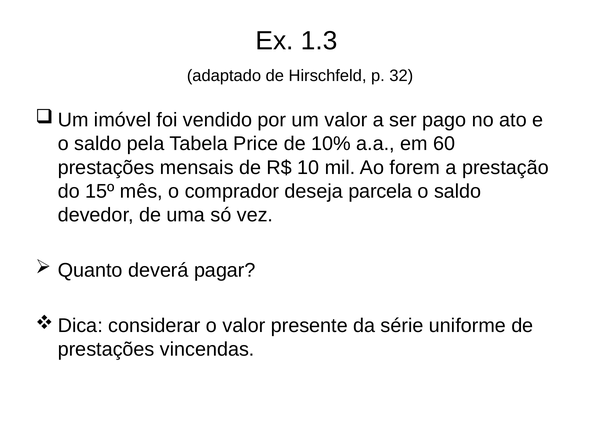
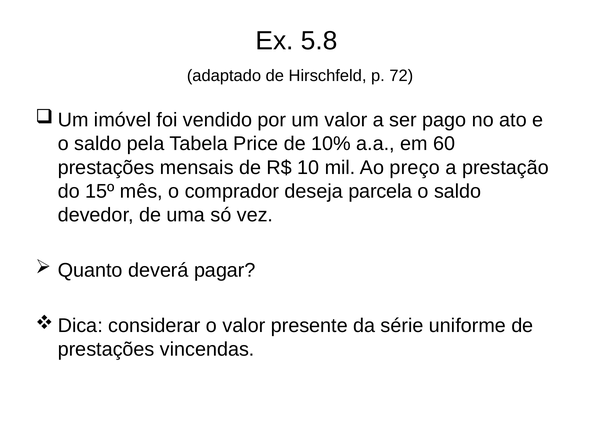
1.3: 1.3 -> 5.8
32: 32 -> 72
forem: forem -> preço
